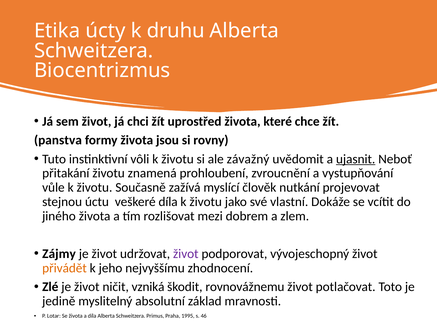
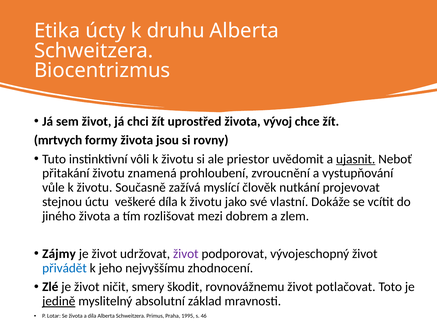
které: které -> vývoj
panstva: panstva -> mrtvych
závažný: závažný -> priestor
přivádět colour: orange -> blue
vzniká: vzniká -> smery
jedině underline: none -> present
